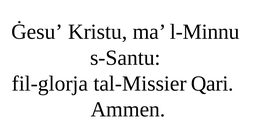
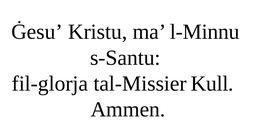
Qari: Qari -> Kull
